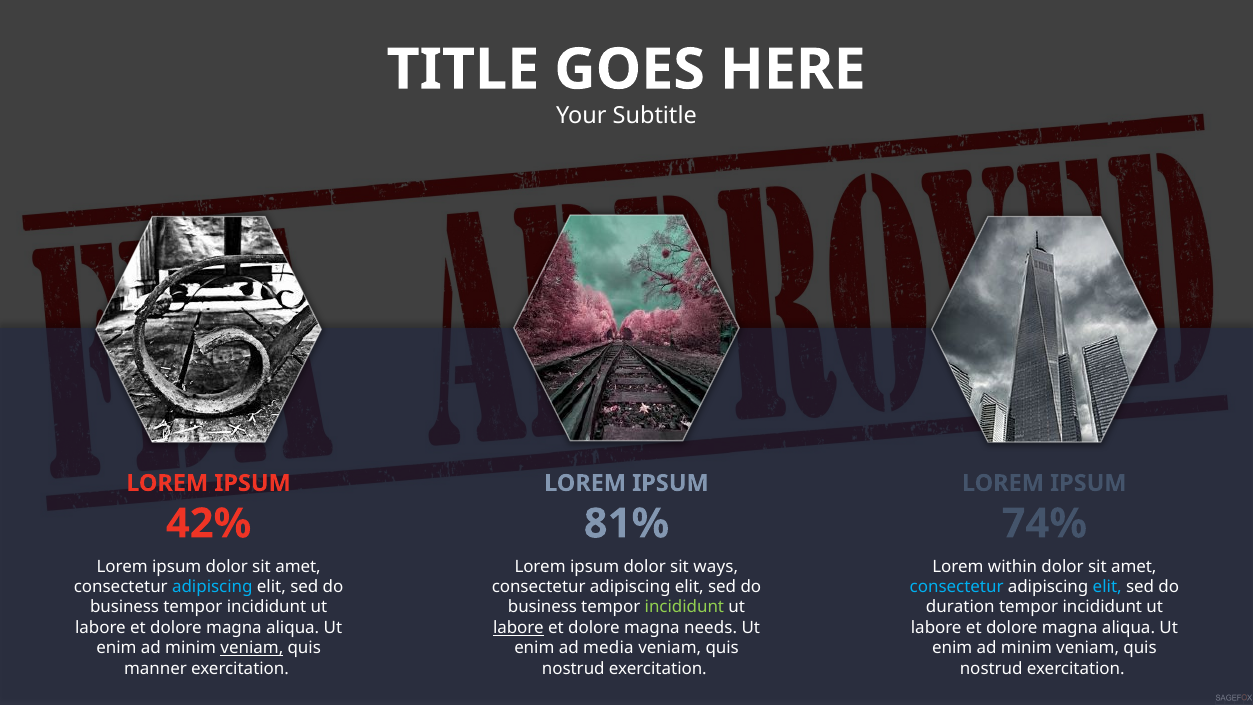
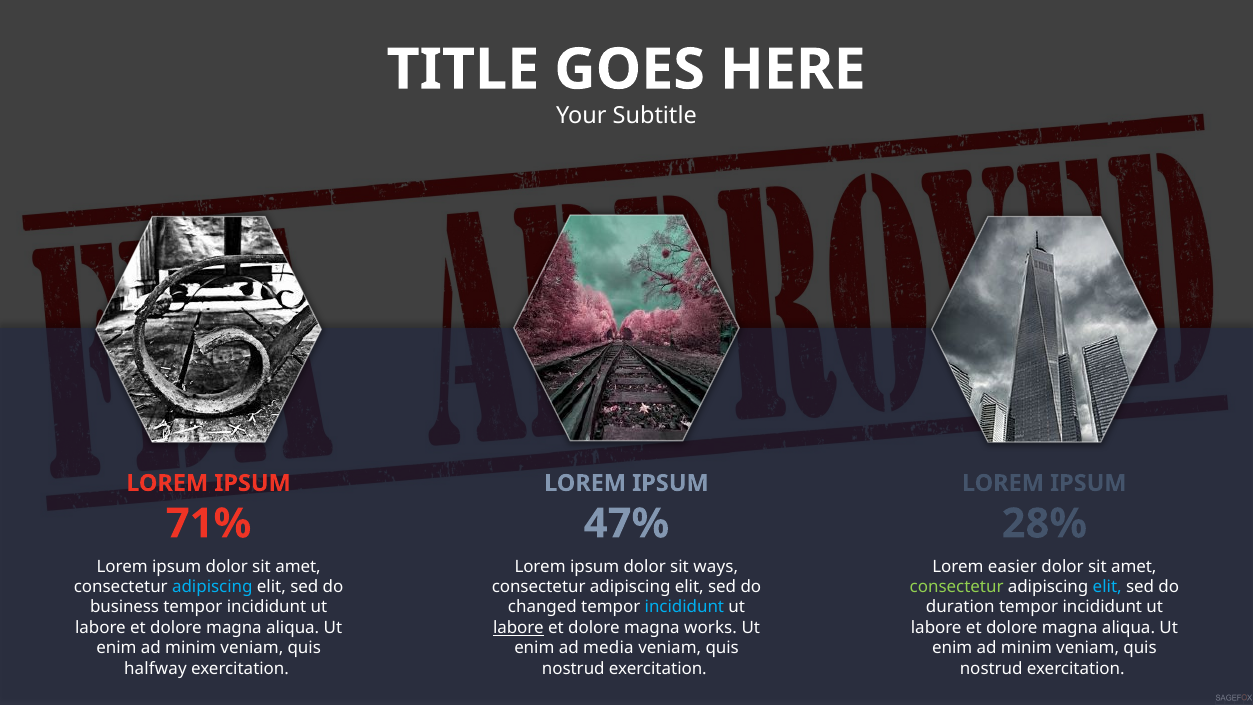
42%: 42% -> 71%
81%: 81% -> 47%
74%: 74% -> 28%
within: within -> easier
consectetur at (957, 587) colour: light blue -> light green
business at (542, 607): business -> changed
incididunt at (684, 607) colour: light green -> light blue
needs: needs -> works
veniam at (252, 648) underline: present -> none
manner: manner -> halfway
